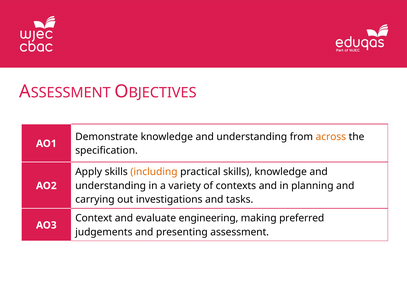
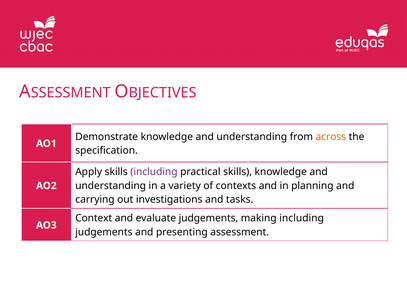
including at (154, 172) colour: orange -> purple
evaluate engineering: engineering -> judgements
making preferred: preferred -> including
